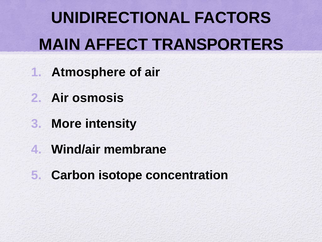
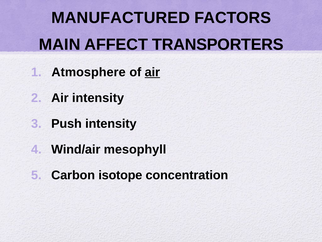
UNIDIRECTIONAL: UNIDIRECTIONAL -> MANUFACTURED
air at (152, 72) underline: none -> present
Air osmosis: osmosis -> intensity
More: More -> Push
membrane: membrane -> mesophyll
